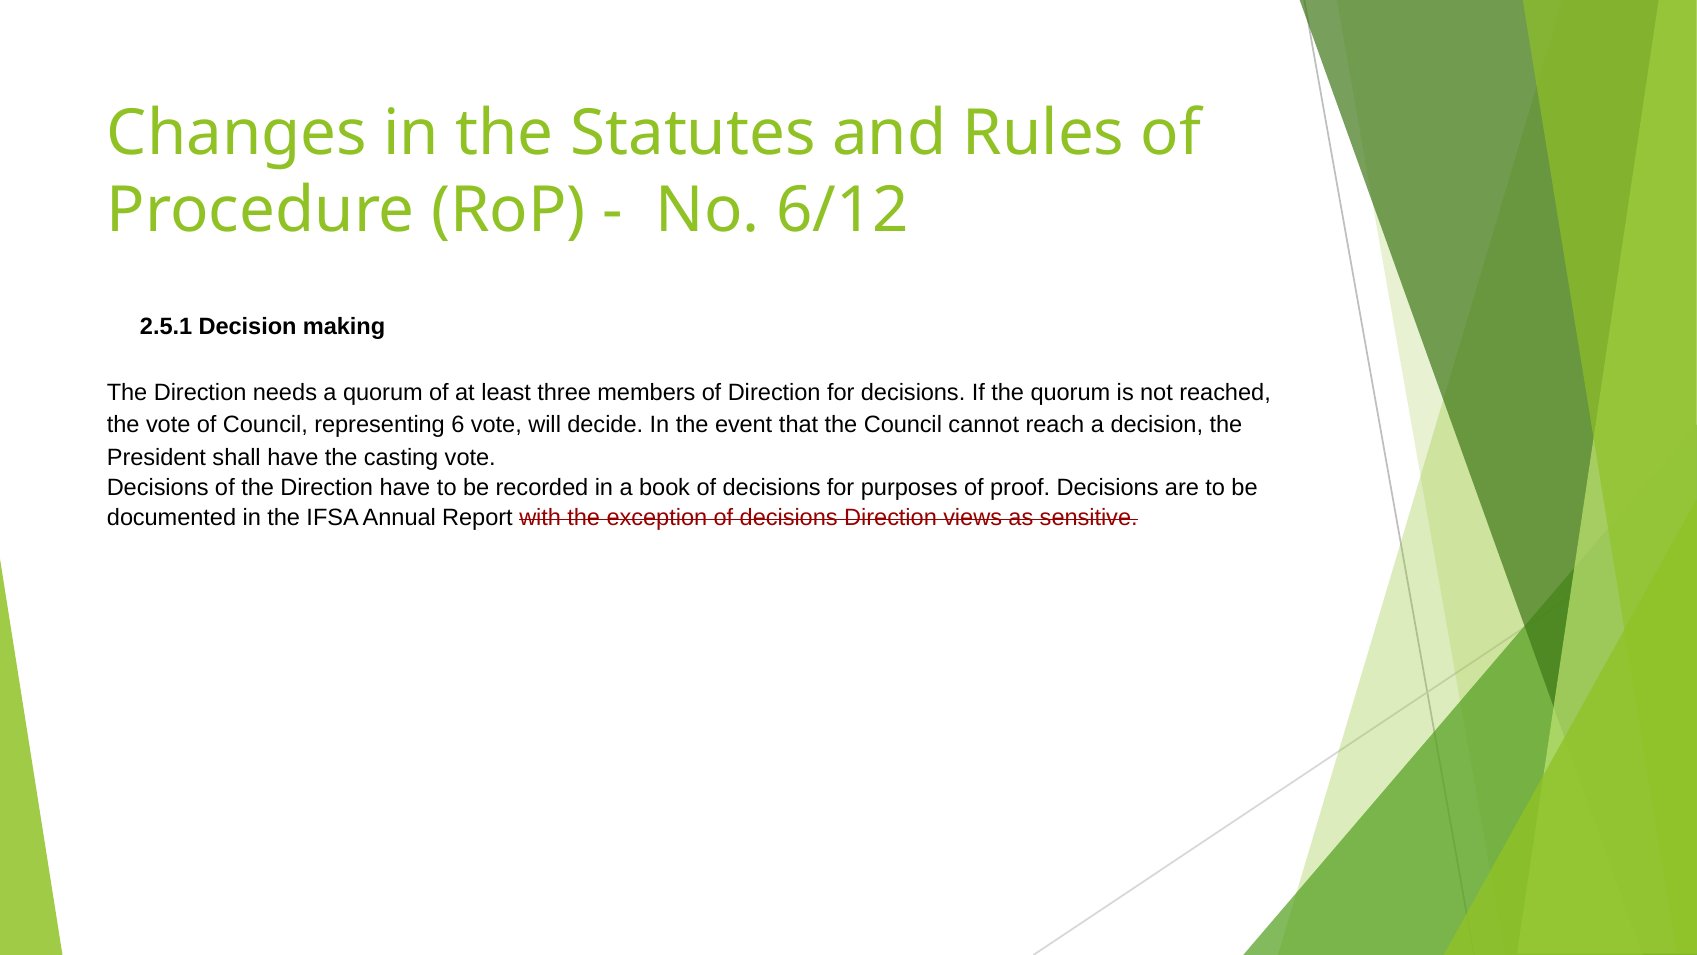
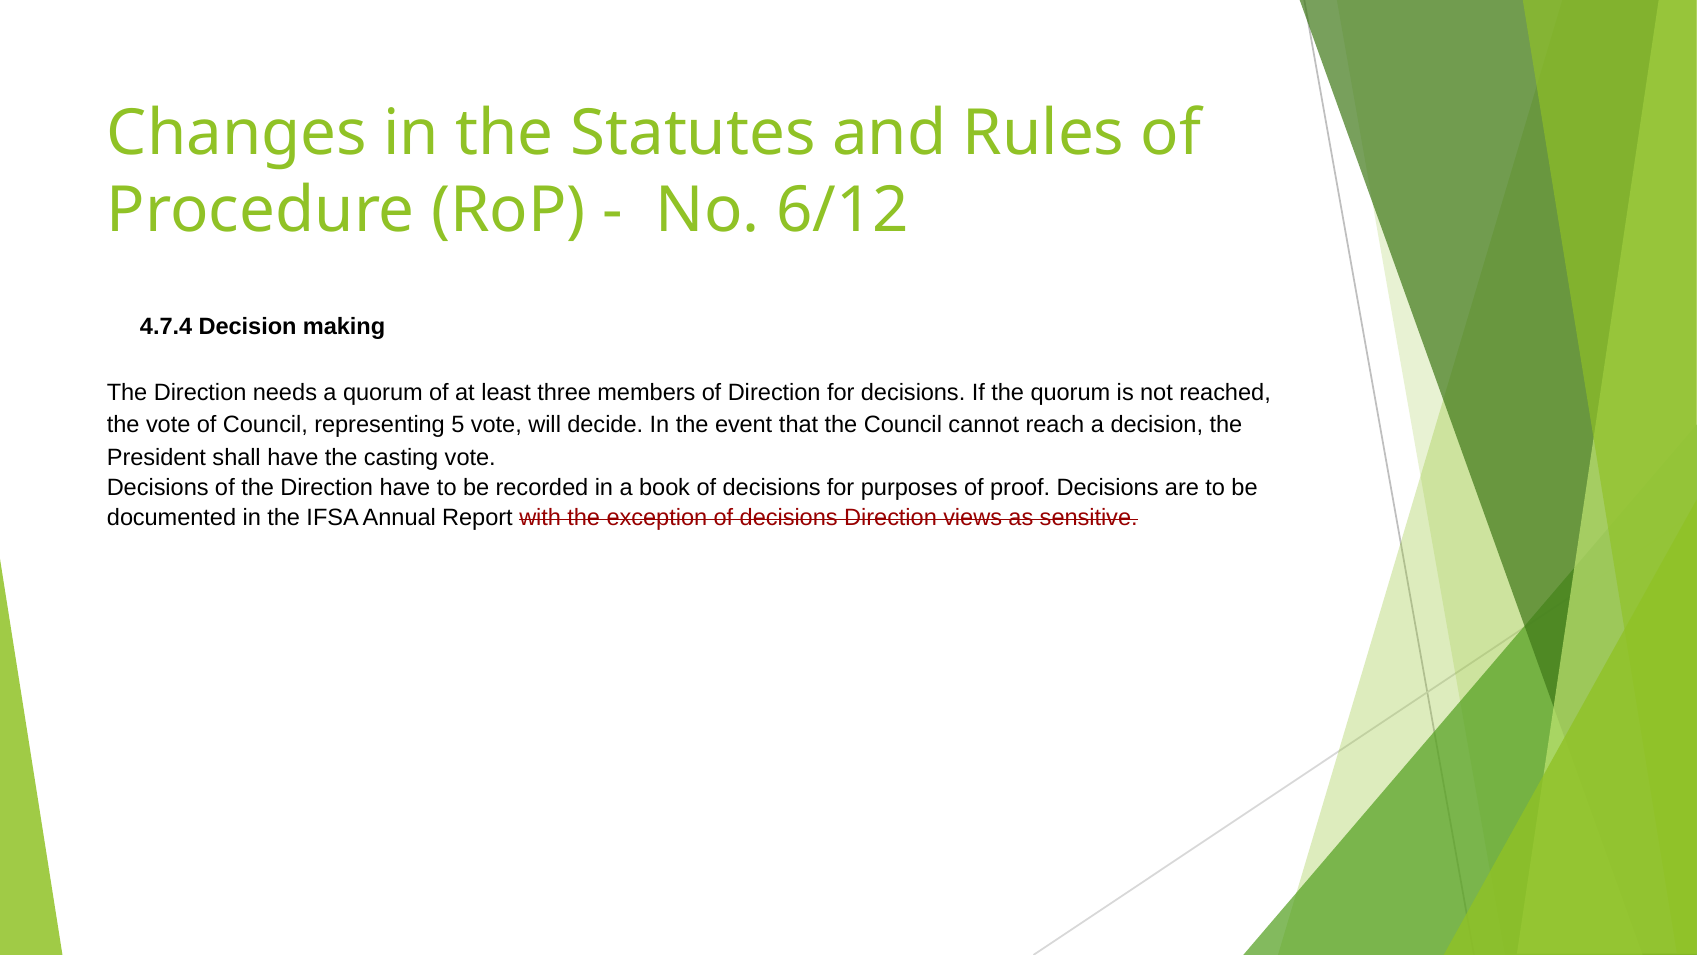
2.5.1: 2.5.1 -> 4.7.4
6: 6 -> 5
